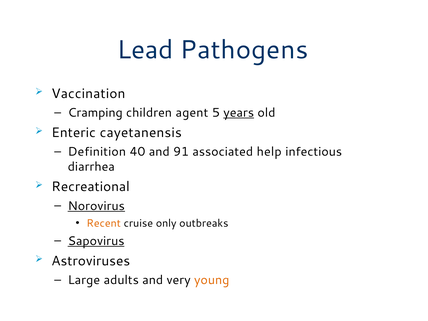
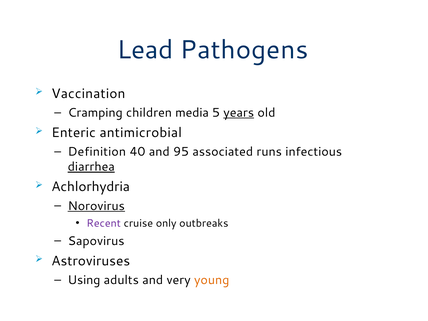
agent: agent -> media
cayetanensis: cayetanensis -> antimicrobial
91: 91 -> 95
help: help -> runs
diarrhea underline: none -> present
Recreational: Recreational -> Achlorhydria
Recent colour: orange -> purple
Sapovirus underline: present -> none
Large: Large -> Using
